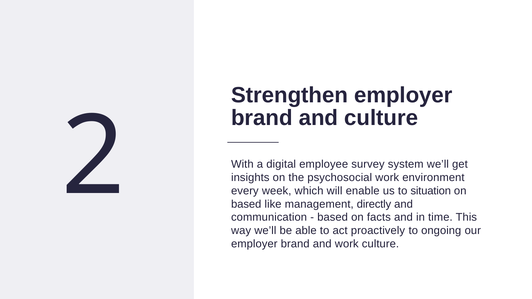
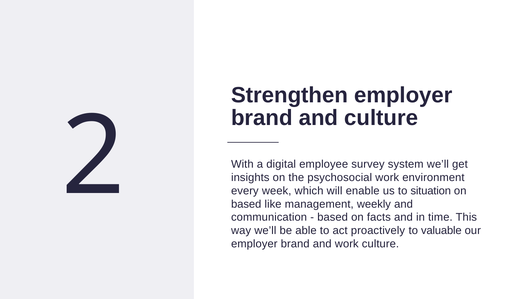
directly: directly -> weekly
ongoing: ongoing -> valuable
